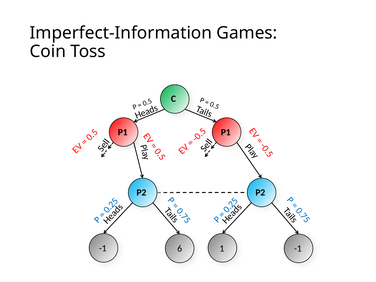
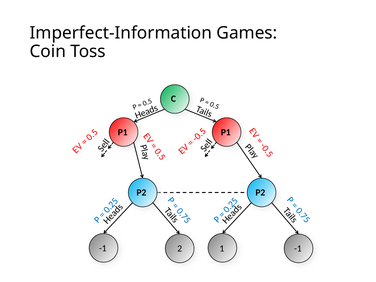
-1 6: 6 -> 2
